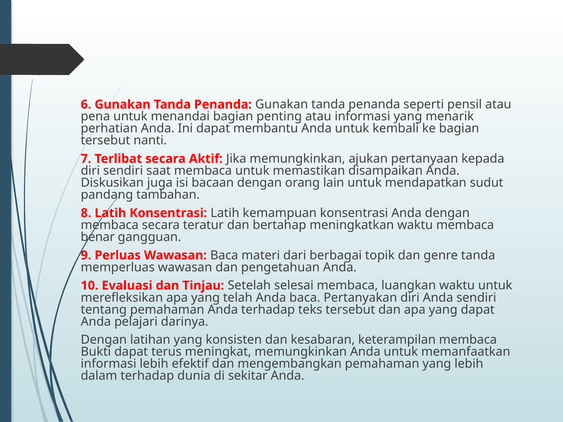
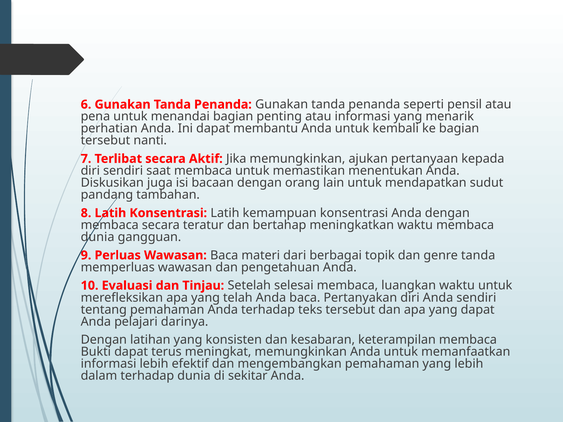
disampaikan: disampaikan -> menentukan
benar at (98, 237): benar -> dunia
